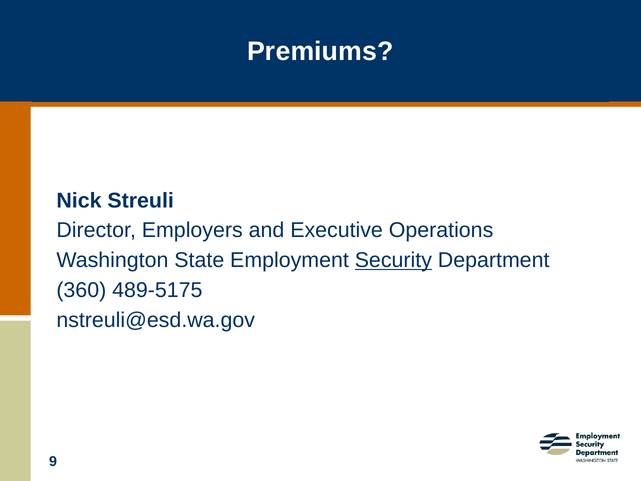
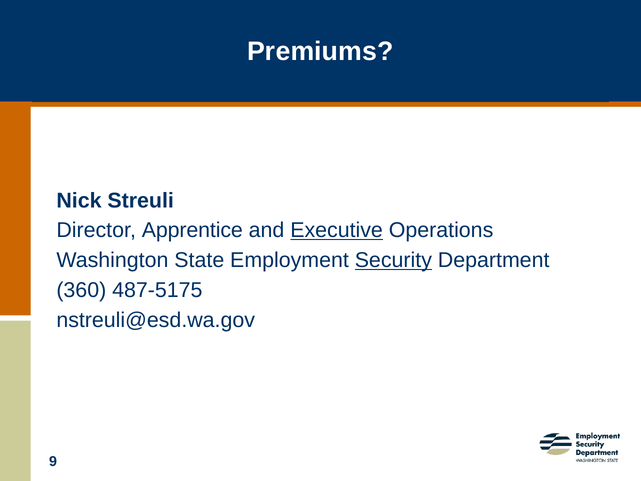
Employers: Employers -> Apprentice
Executive underline: none -> present
489-5175: 489-5175 -> 487-5175
